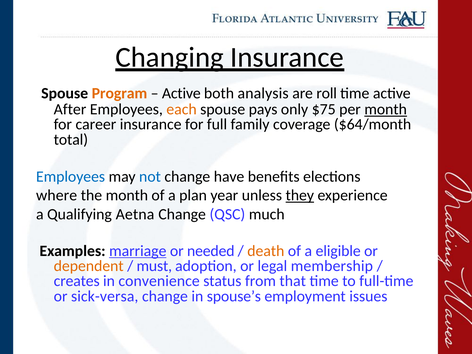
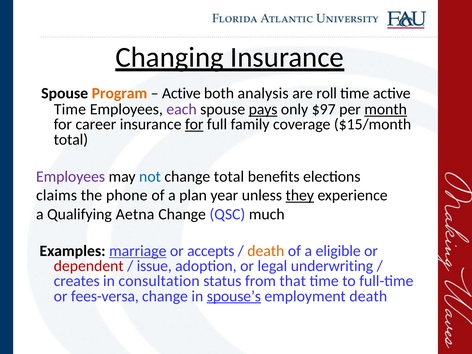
After at (70, 109): After -> Time
each colour: orange -> purple
pays underline: none -> present
$75: $75 -> $97
for at (194, 124) underline: none -> present
$64/month: $64/month -> $15/month
Employees at (71, 177) colour: blue -> purple
change have: have -> total
where: where -> claims
the month: month -> phone
needed: needed -> accepts
dependent colour: orange -> red
must: must -> issue
membership: membership -> underwriting
convenience: convenience -> consultation
sick-versa: sick-versa -> fees-versa
spouse’s underline: none -> present
employment issues: issues -> death
